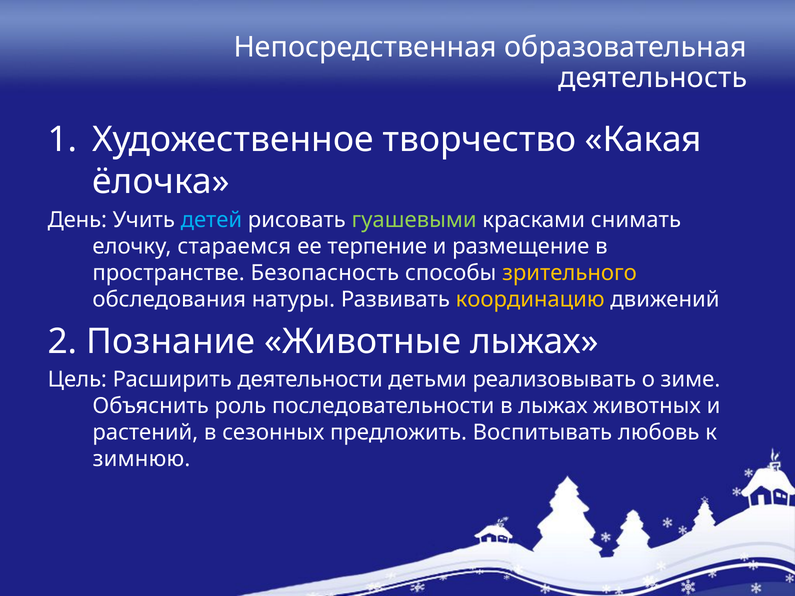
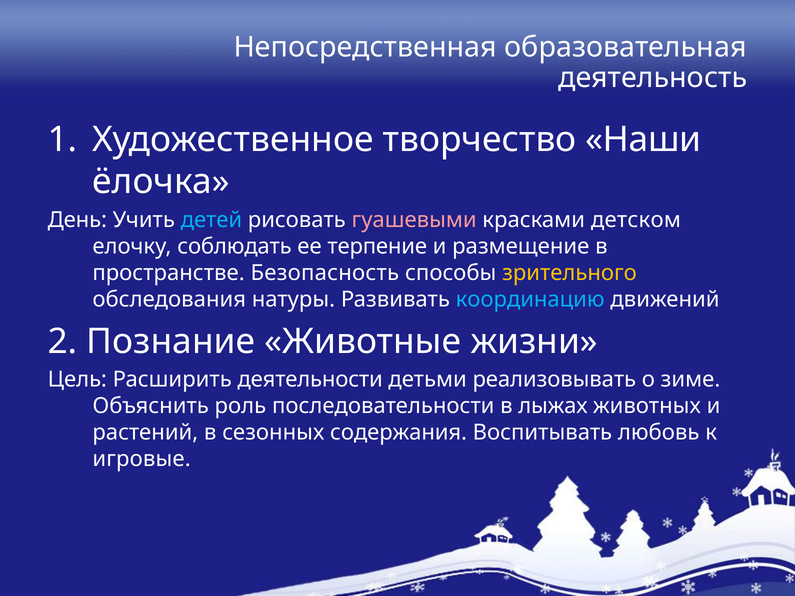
Какая: Какая -> Наши
гуашевыми colour: light green -> pink
снимать: снимать -> детском
стараемся: стараемся -> соблюдать
координацию colour: yellow -> light blue
Животные лыжах: лыжах -> жизни
предложить: предложить -> содержания
зимнюю: зимнюю -> игровые
